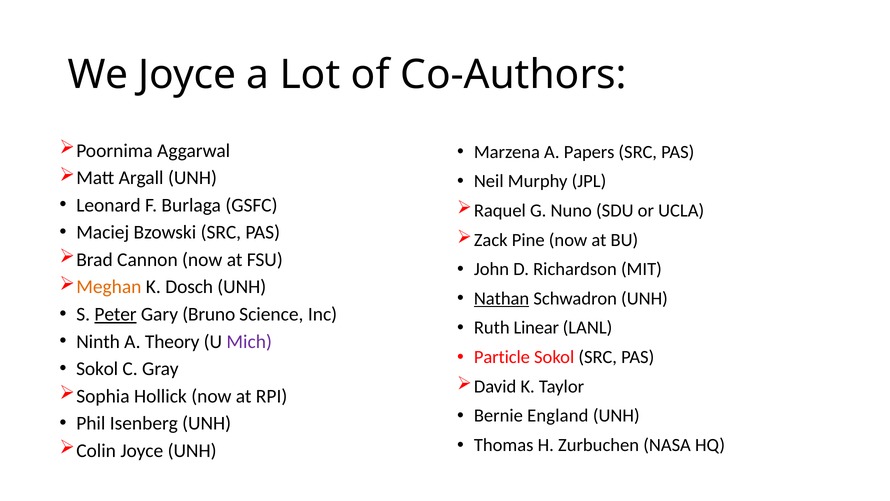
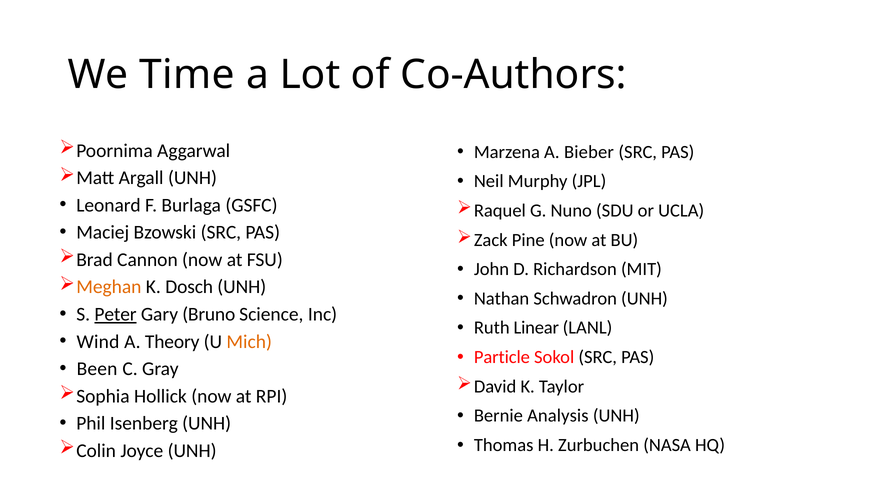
We Joyce: Joyce -> Time
Papers: Papers -> Bieber
Nathan underline: present -> none
Ninth: Ninth -> Wind
Mich colour: purple -> orange
Sokol at (97, 369): Sokol -> Been
England: England -> Analysis
